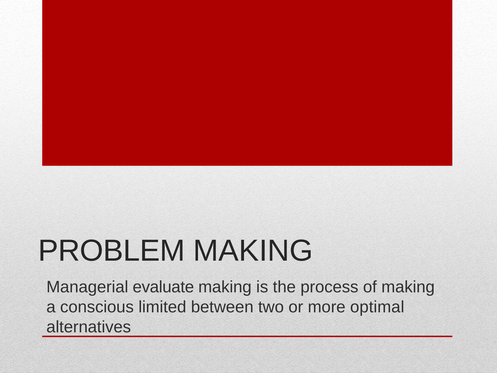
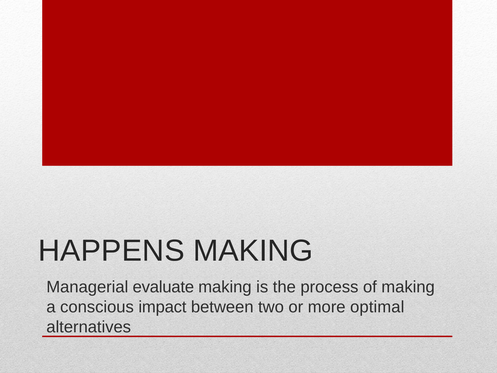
PROBLEM: PROBLEM -> HAPPENS
limited: limited -> impact
